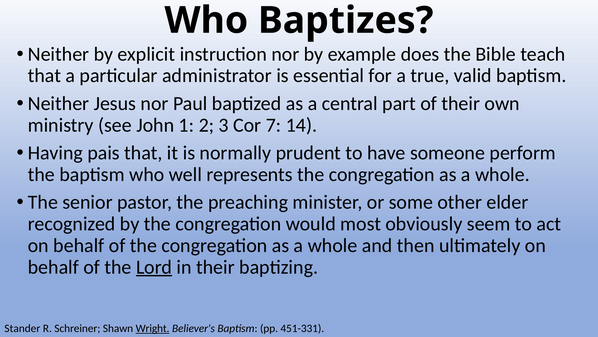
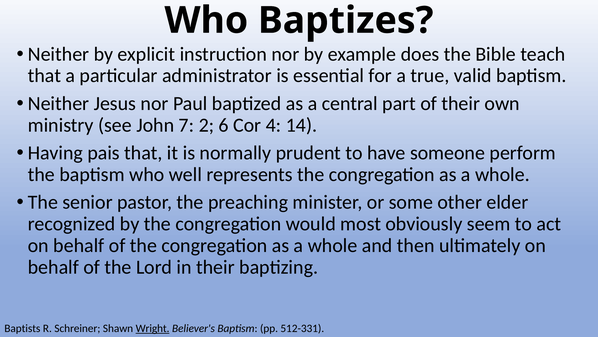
1: 1 -> 7
3: 3 -> 6
7: 7 -> 4
Lord underline: present -> none
Stander: Stander -> Baptists
451-331: 451-331 -> 512-331
